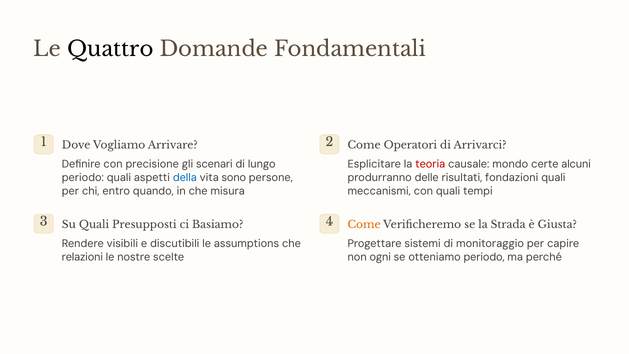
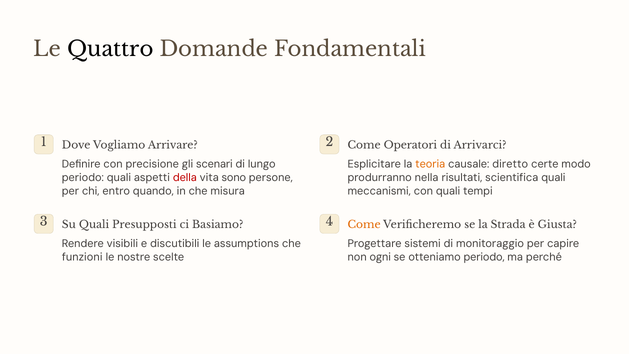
teoria colour: red -> orange
mondo: mondo -> diretto
alcuni: alcuni -> modo
della colour: blue -> red
delle: delle -> nella
fondazioni: fondazioni -> scientifica
relazioni: relazioni -> funzioni
